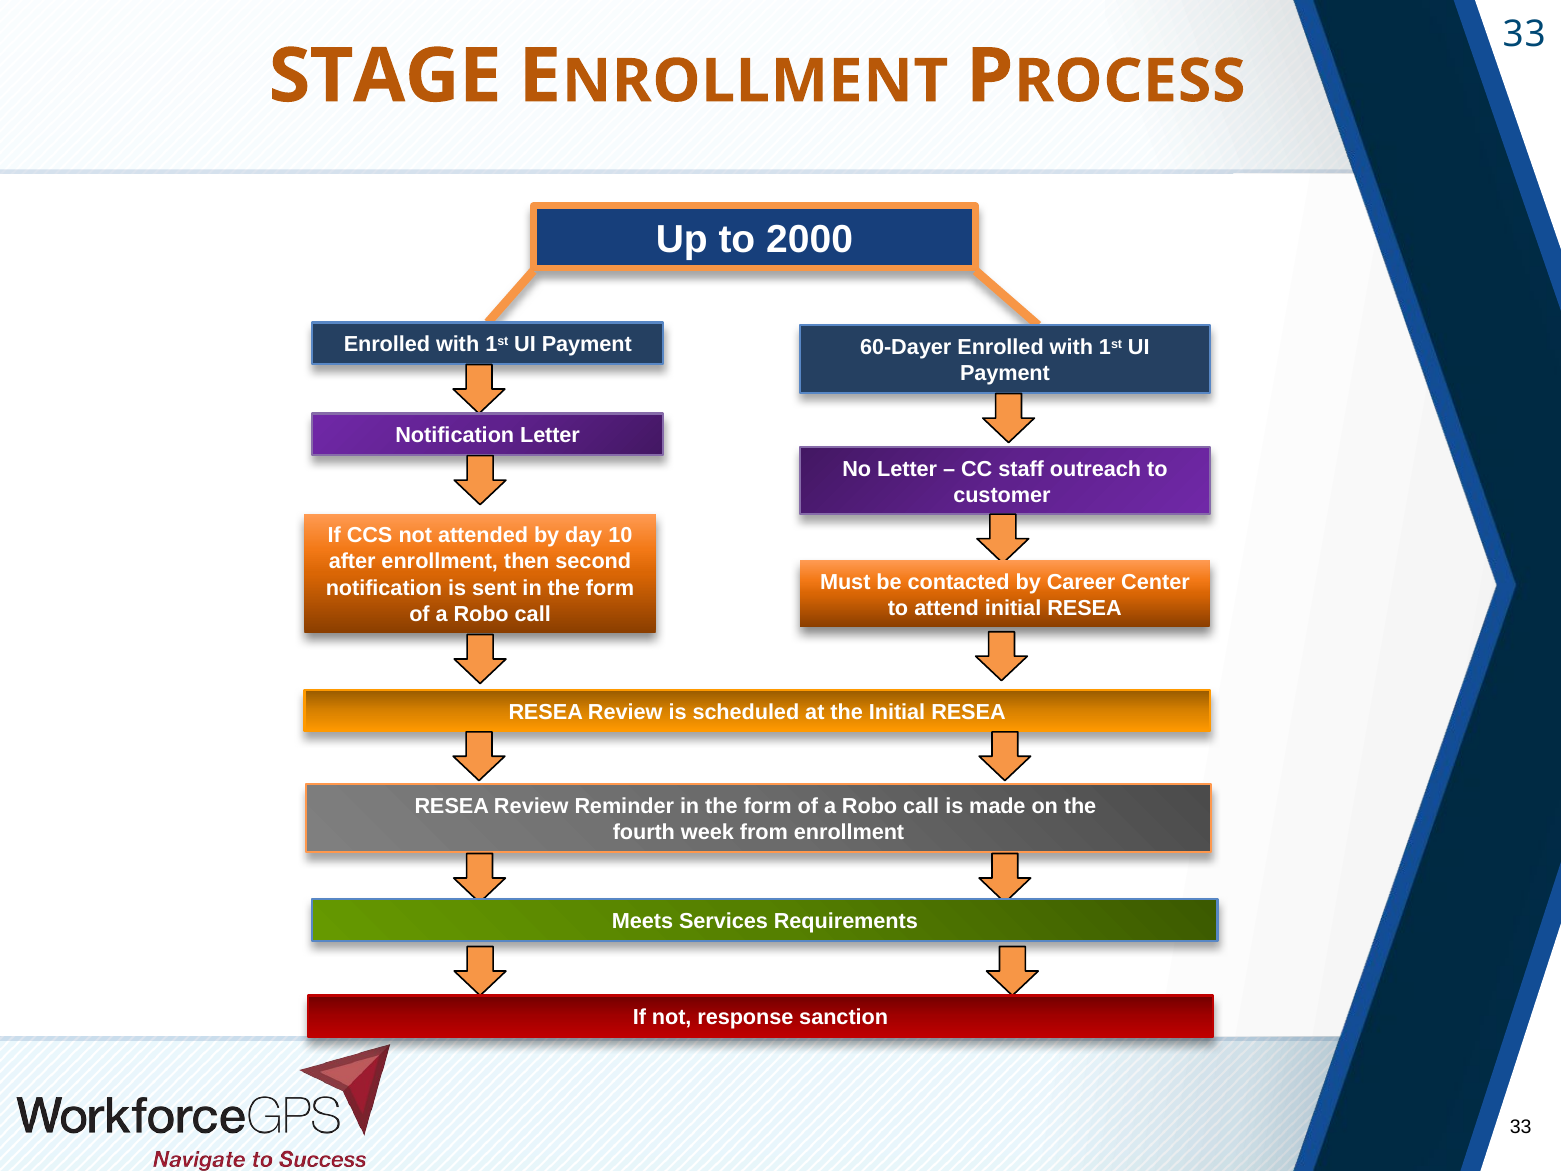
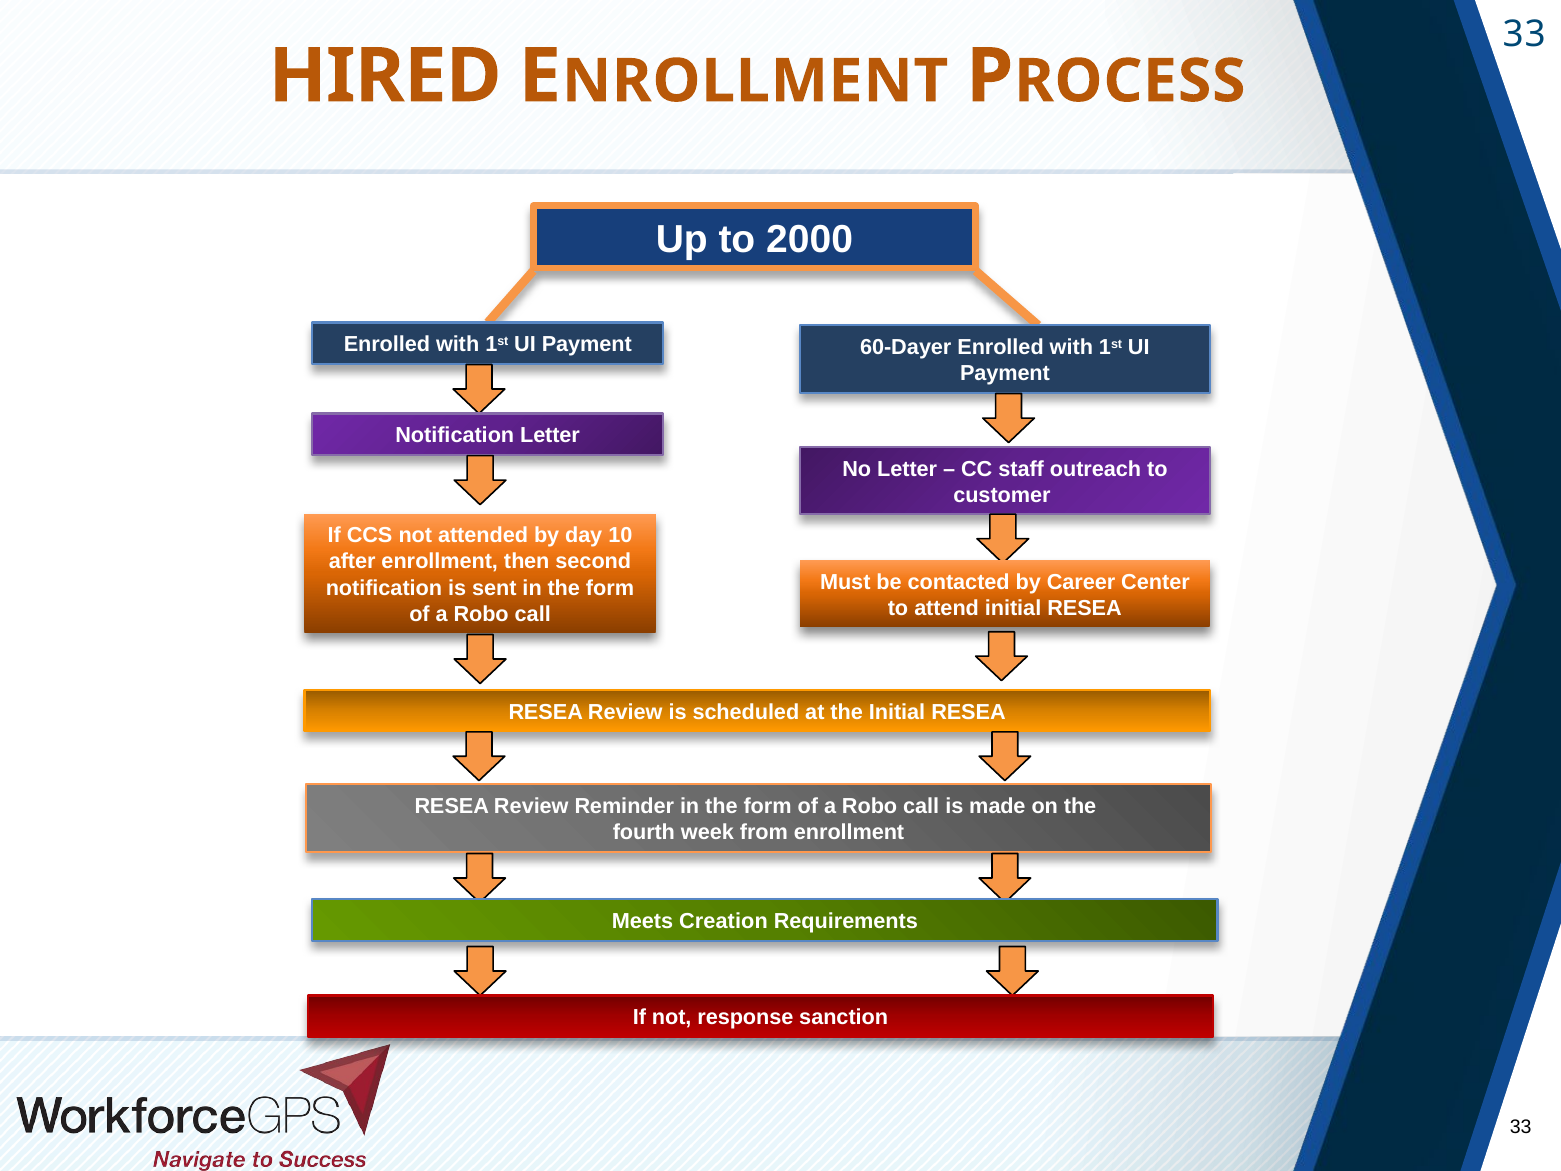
STAGE: STAGE -> HIRED
Services: Services -> Creation
